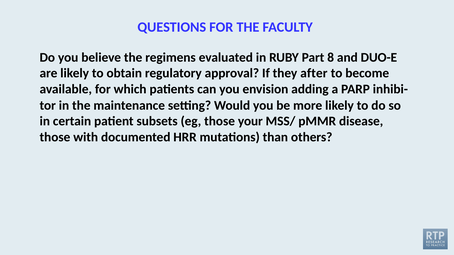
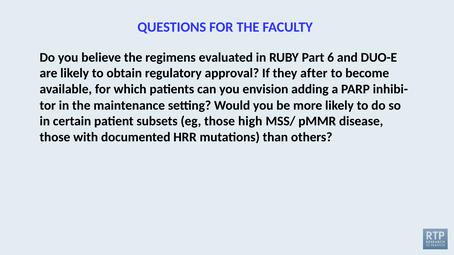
8: 8 -> 6
your: your -> high
